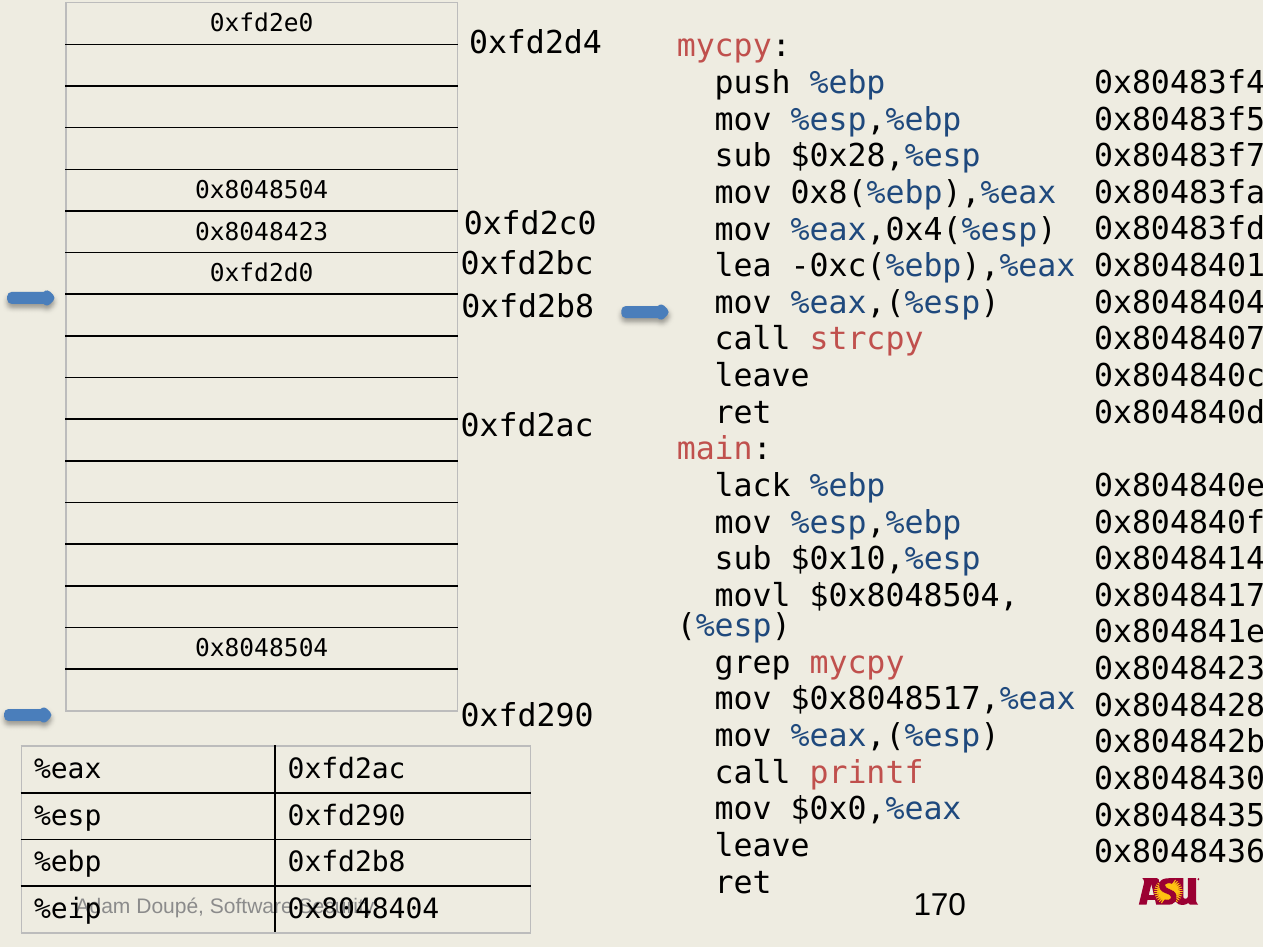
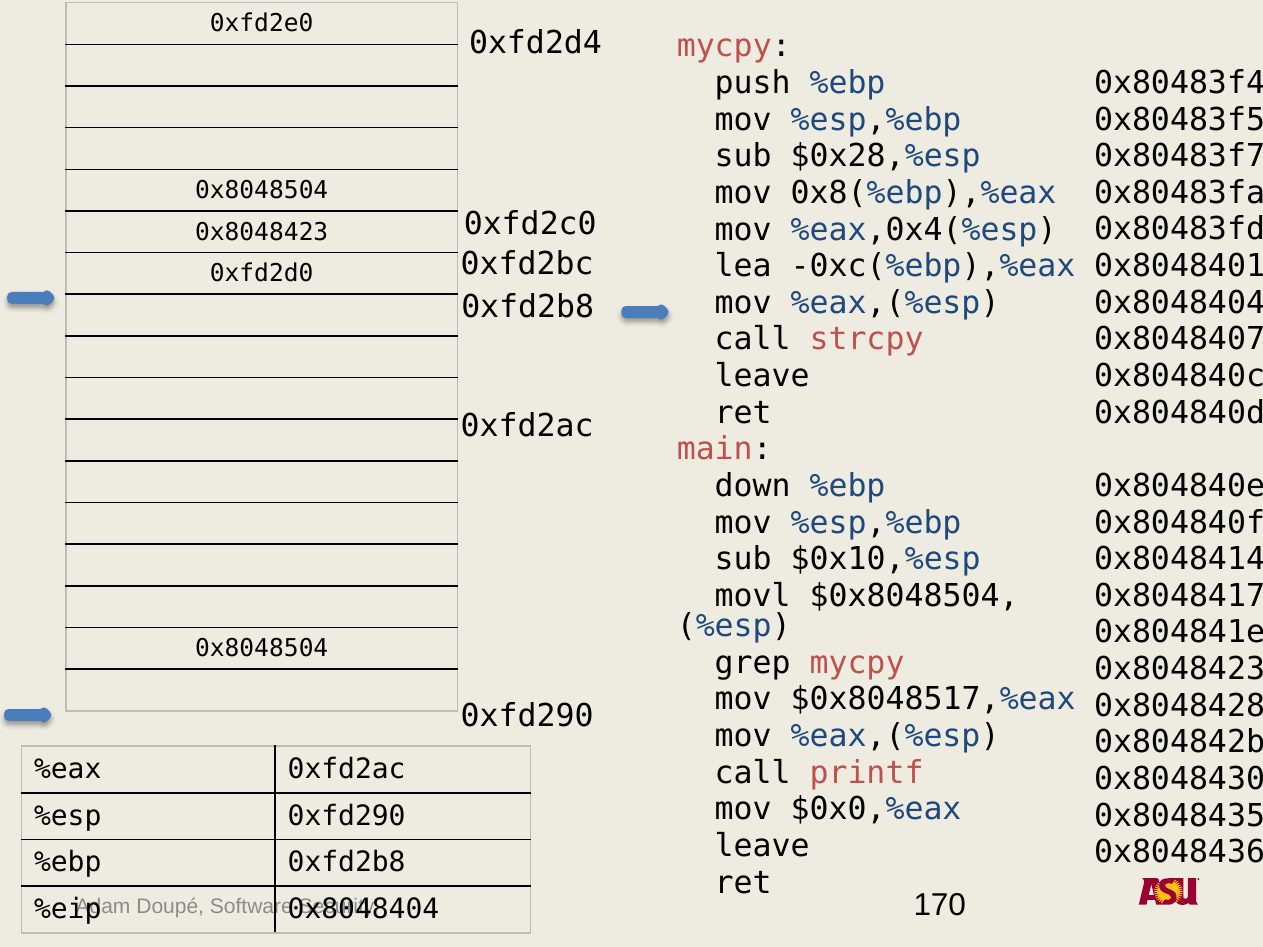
lack: lack -> down
